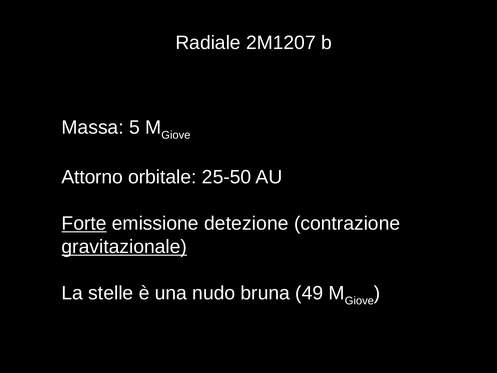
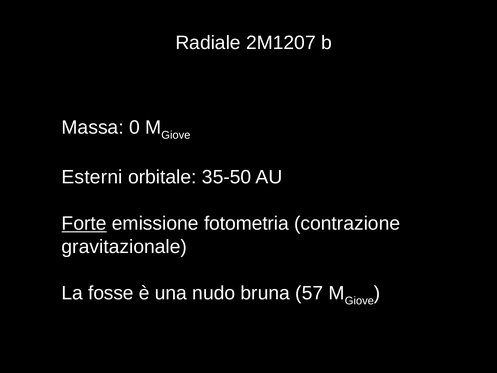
5: 5 -> 0
Attorno: Attorno -> Esterni
25-50: 25-50 -> 35-50
detezione: detezione -> fotometria
gravitazionale underline: present -> none
stelle: stelle -> fosse
49: 49 -> 57
